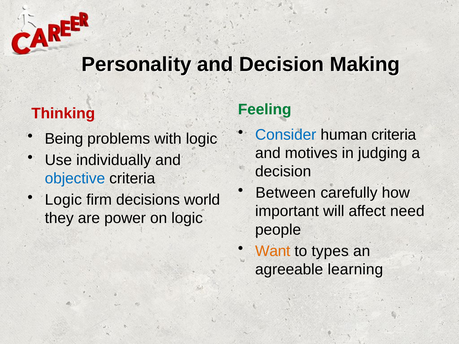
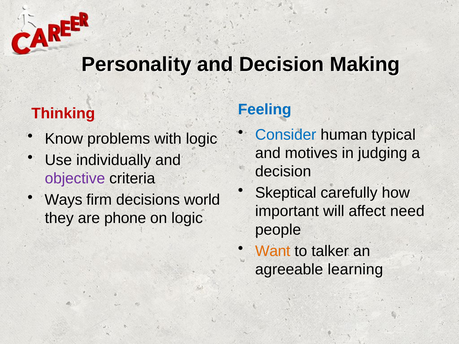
Feeling colour: green -> blue
human criteria: criteria -> typical
Being: Being -> Know
objective colour: blue -> purple
Between: Between -> Skeptical
Logic at (63, 200): Logic -> Ways
power: power -> phone
types: types -> talker
